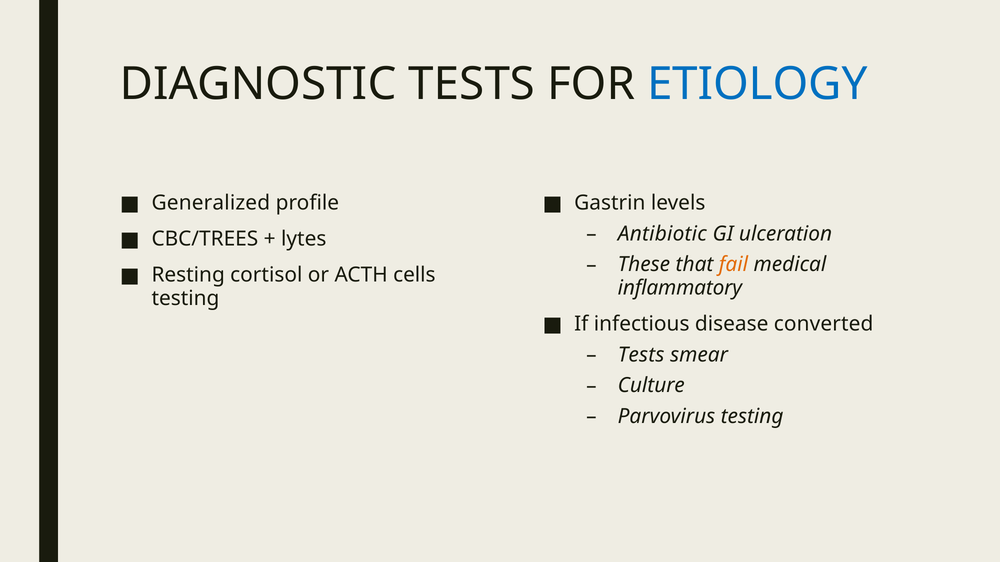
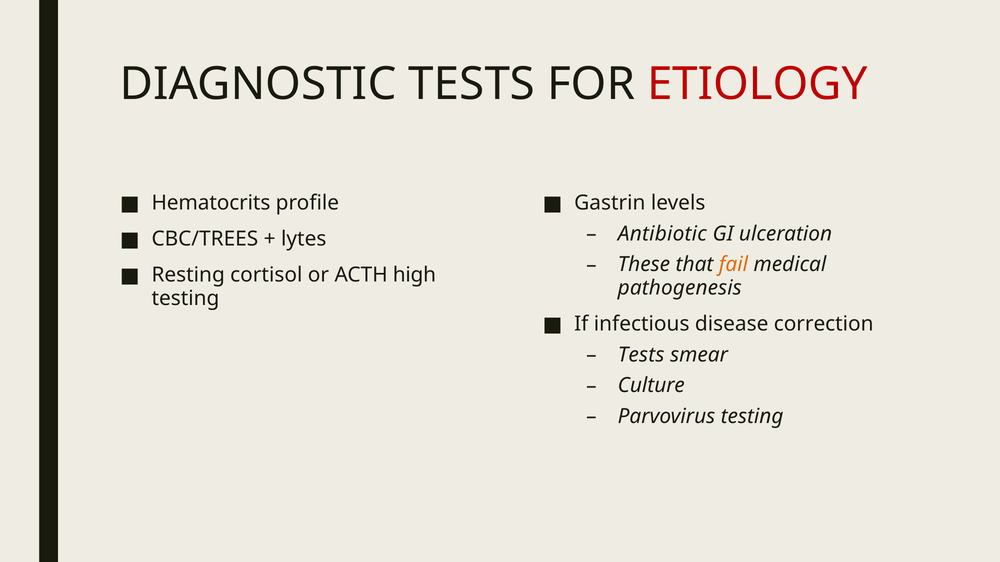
ETIOLOGY colour: blue -> red
Generalized: Generalized -> Hematocrits
cells: cells -> high
inflammatory: inflammatory -> pathogenesis
converted: converted -> correction
